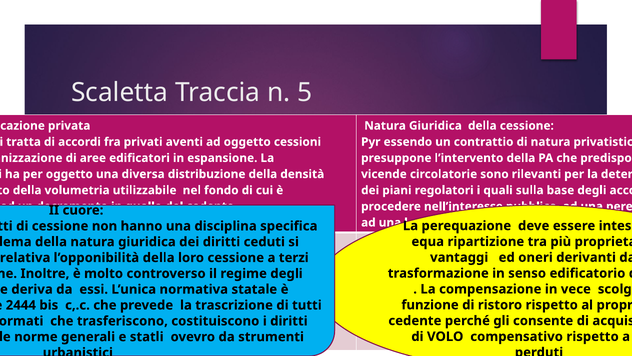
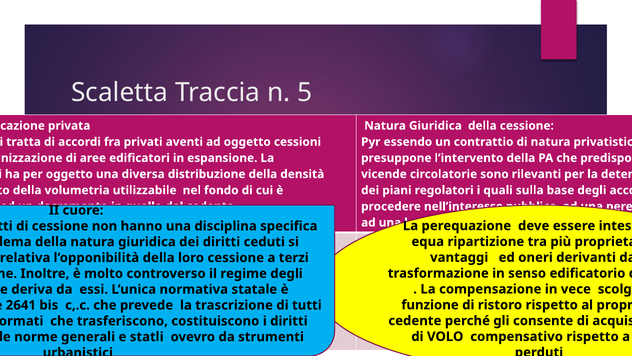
2444: 2444 -> 2641
